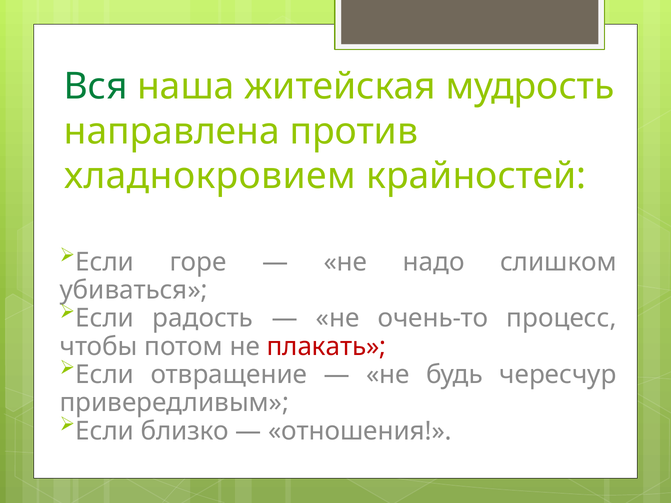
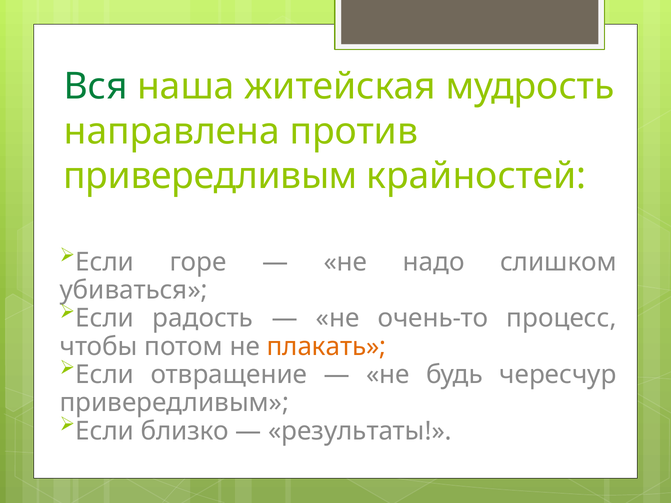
хладнокровием at (210, 176): хладнокровием -> привередливым
плакать colour: red -> orange
отношения: отношения -> результаты
